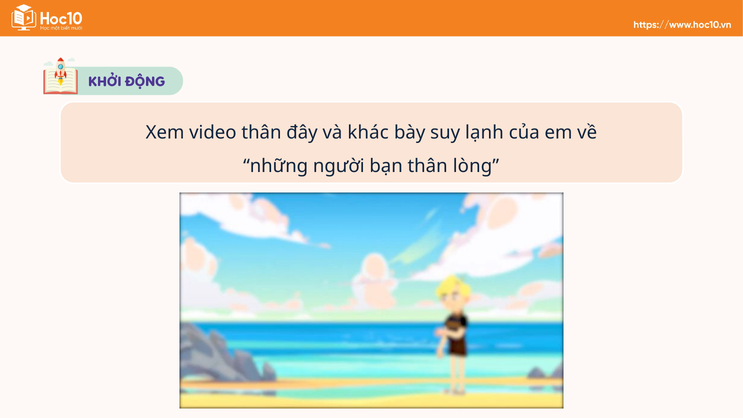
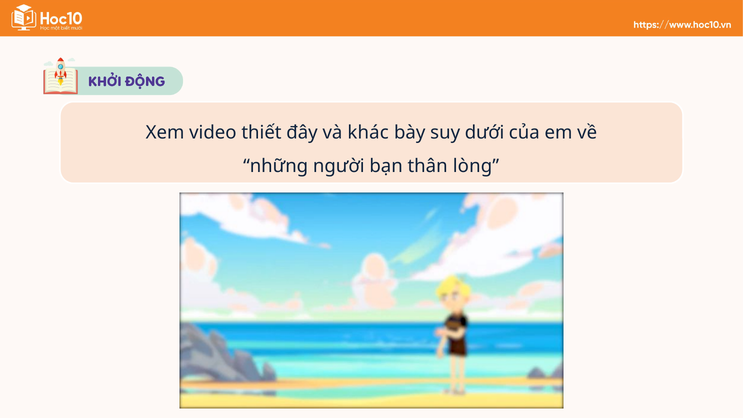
video thân: thân -> thiết
lạnh: lạnh -> dưới
